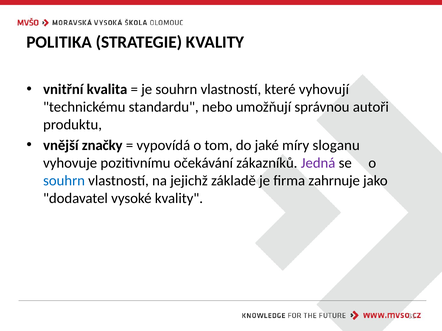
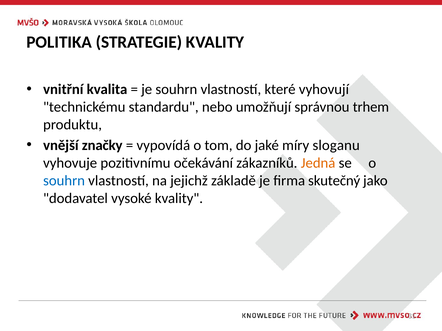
autoři: autoři -> trhem
Jedná colour: purple -> orange
zahrnuje: zahrnuje -> skutečný
